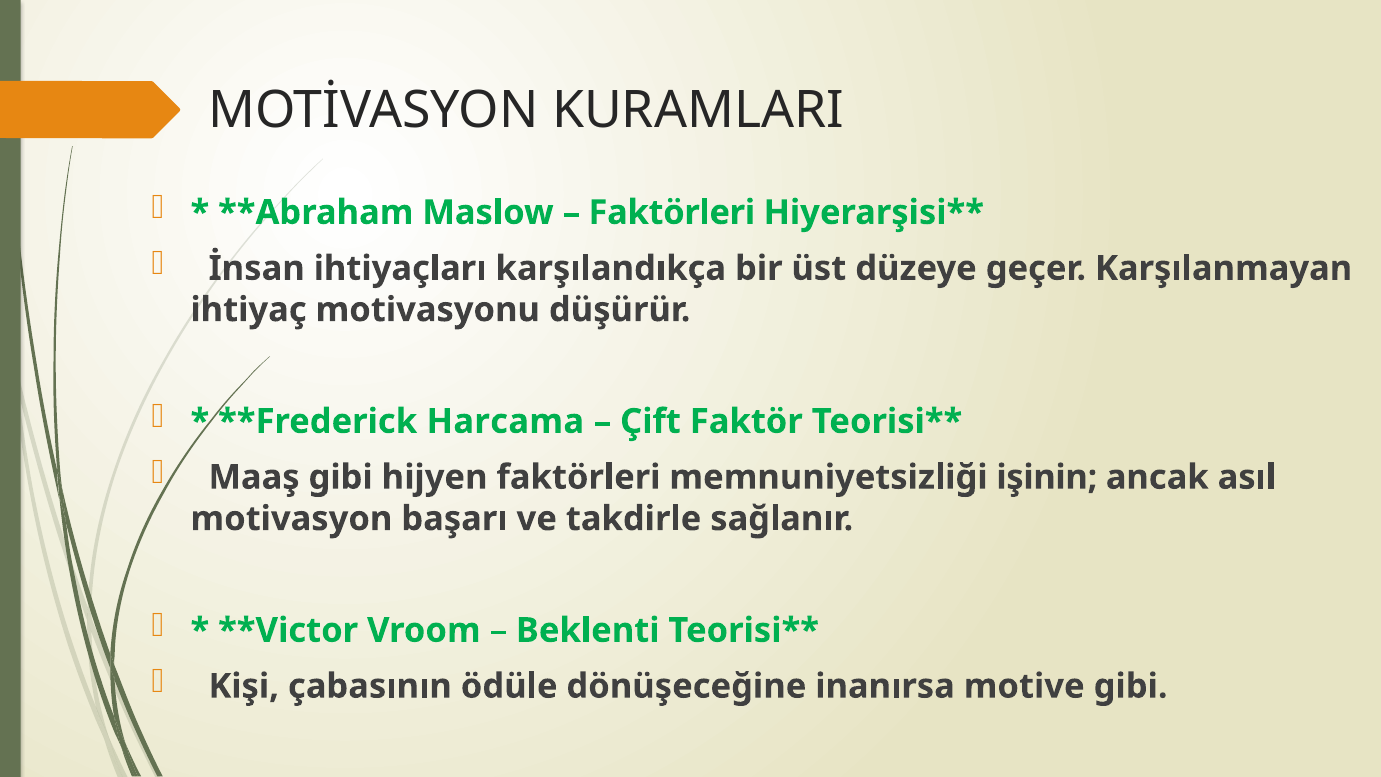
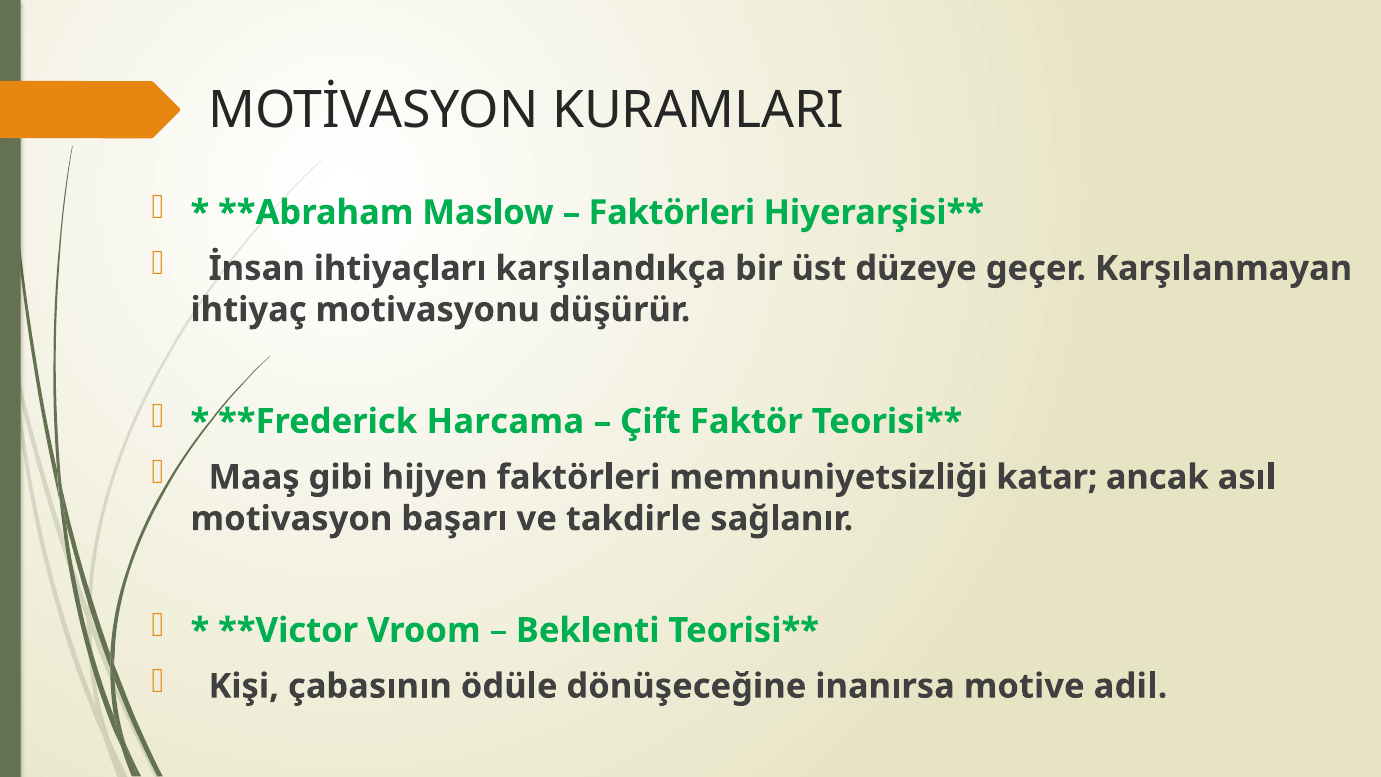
işinin: işinin -> katar
motive gibi: gibi -> adil
